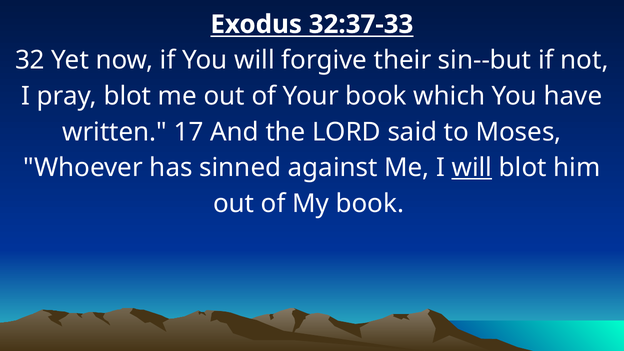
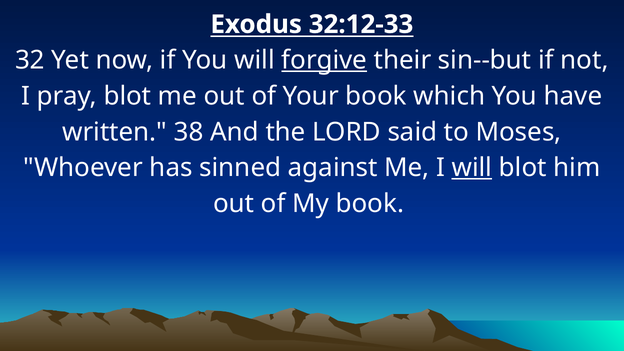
32:37-33: 32:37-33 -> 32:12-33
forgive underline: none -> present
17: 17 -> 38
